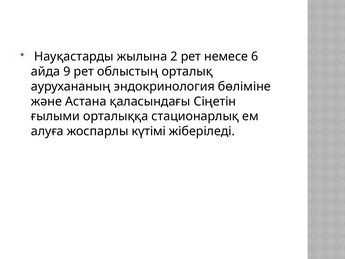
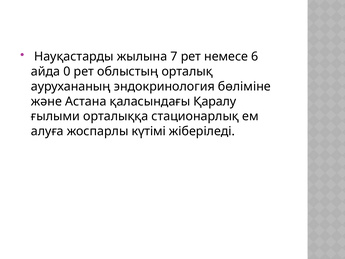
2: 2 -> 7
9: 9 -> 0
Сіңетін: Сіңетін -> Қаралу
